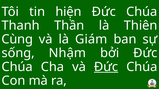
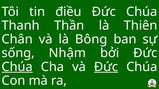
hiện: hiện -> điều
Cùng: Cùng -> Chân
Giám: Giám -> Bông
Chúa at (17, 67) underline: none -> present
